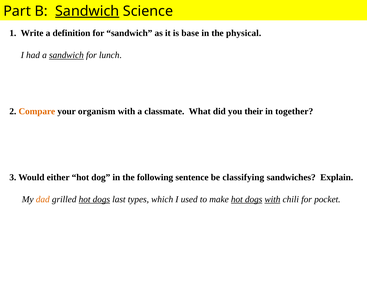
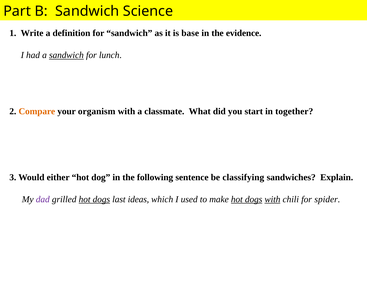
Sandwich at (87, 11) underline: present -> none
physical: physical -> evidence
their: their -> start
dad colour: orange -> purple
types: types -> ideas
pocket: pocket -> spider
